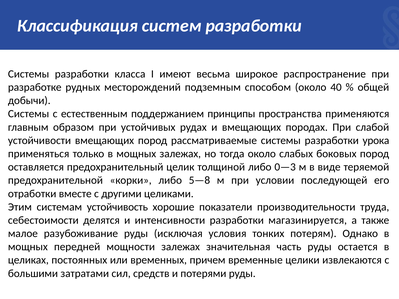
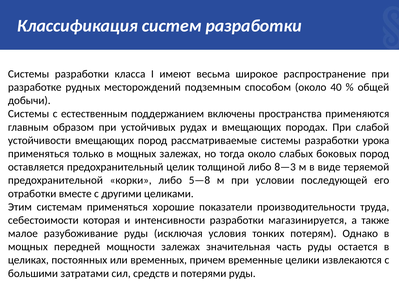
принципы: принципы -> включены
0—3: 0—3 -> 8—3
системам устойчивость: устойчивость -> применяться
делятся: делятся -> которая
